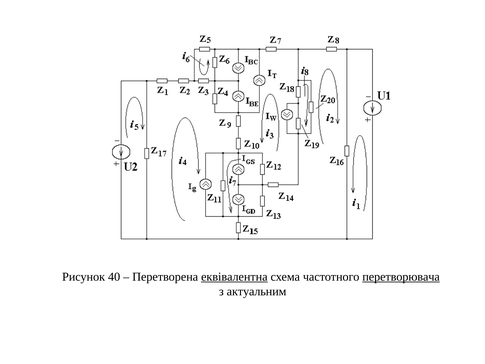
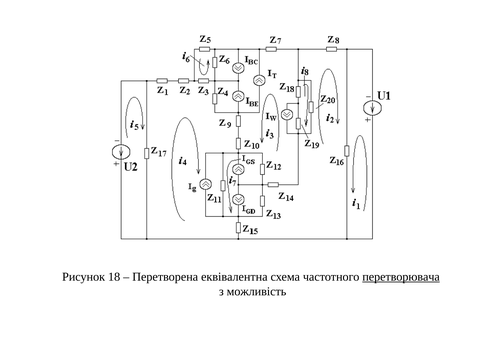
40: 40 -> 18
еквівалентна underline: present -> none
актуальним: актуальним -> можливість
